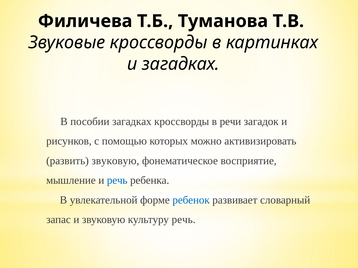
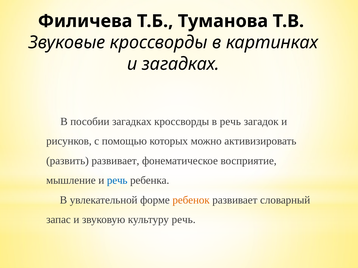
в речи: речи -> речь
развить звуковую: звуковую -> развивает
ребенок colour: blue -> orange
